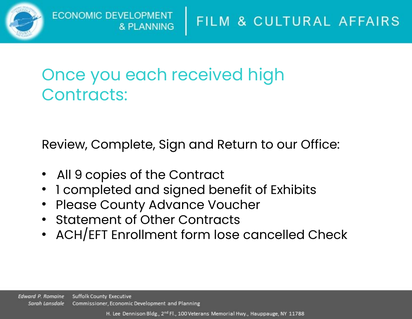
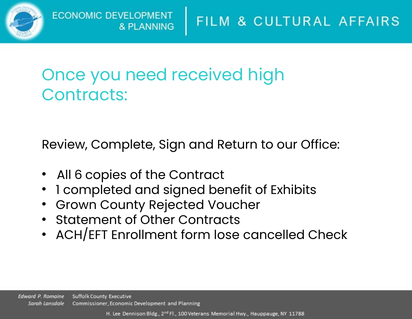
each: each -> need
9: 9 -> 6
Please: Please -> Grown
Advance: Advance -> Rejected
